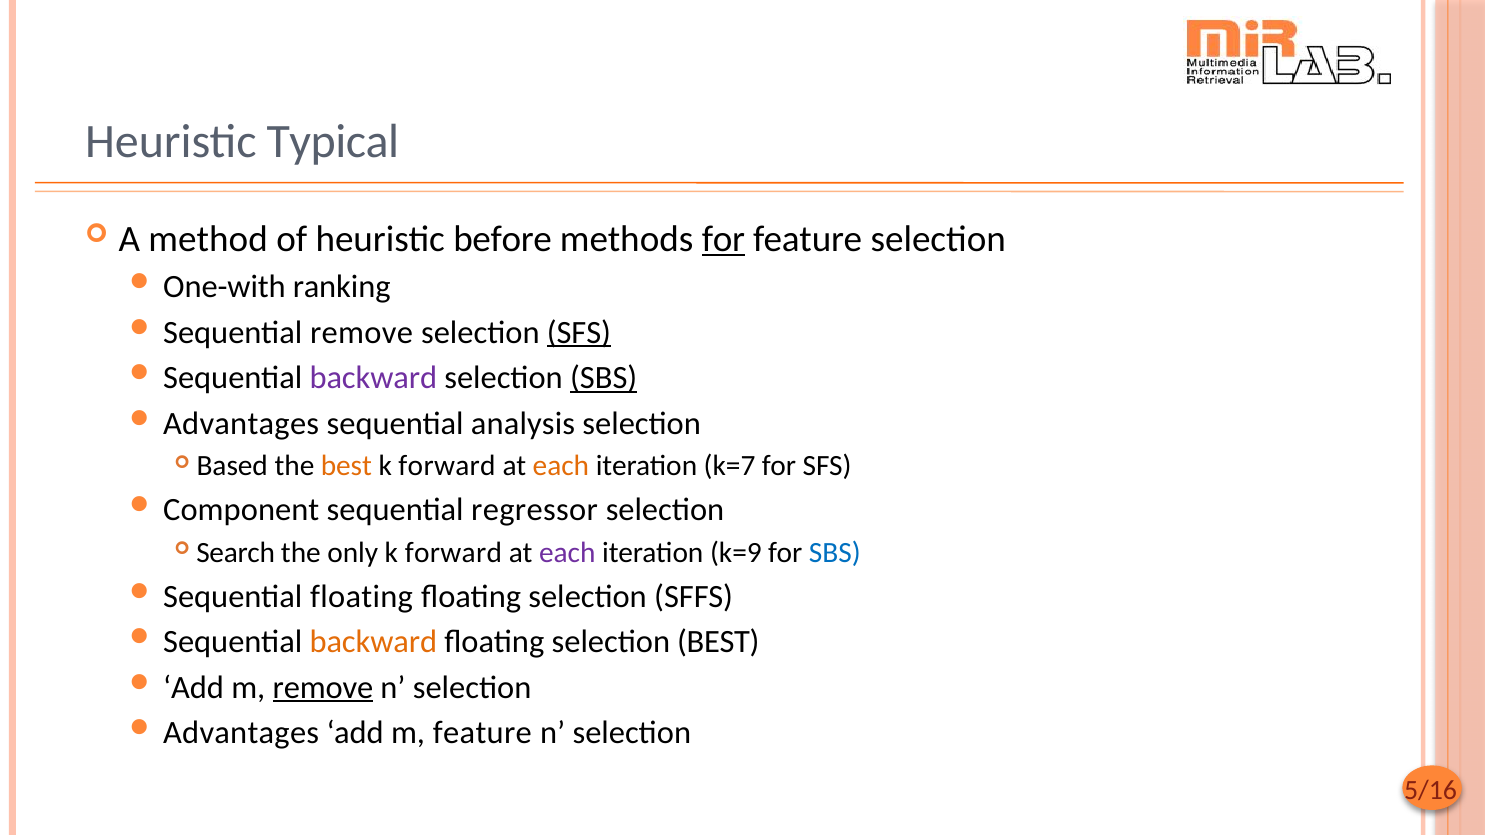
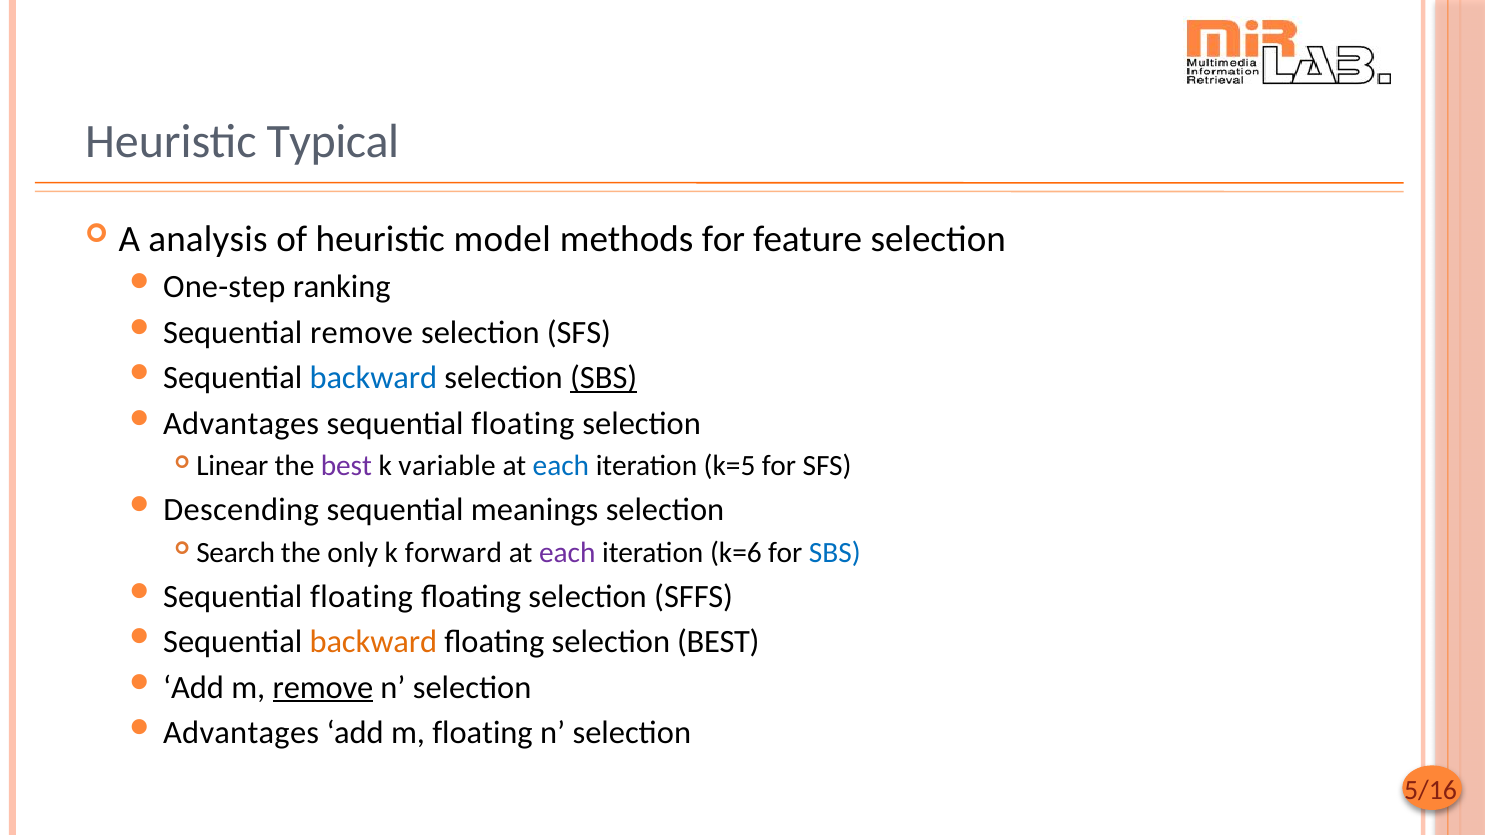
method: method -> analysis
before: before -> model
for at (723, 239) underline: present -> none
One-with: One-with -> One-step
SFS at (579, 333) underline: present -> none
backward at (373, 378) colour: purple -> blue
analysis at (523, 424): analysis -> floating
Based: Based -> Linear
best at (346, 466) colour: orange -> purple
forward at (447, 466): forward -> variable
each at (561, 466) colour: orange -> blue
k=7: k=7 -> k=5
Component: Component -> Descending
regressor: regressor -> meanings
k=9: k=9 -> k=6
m feature: feature -> floating
